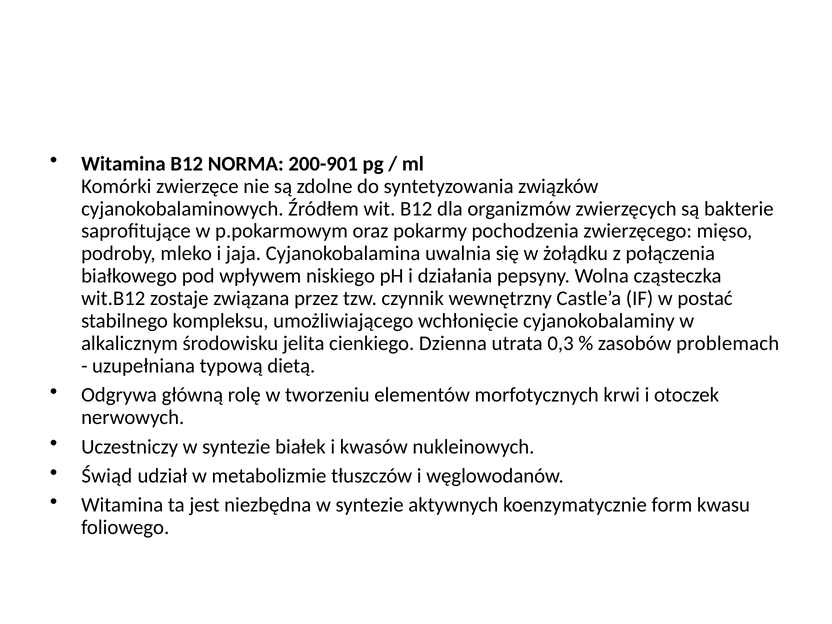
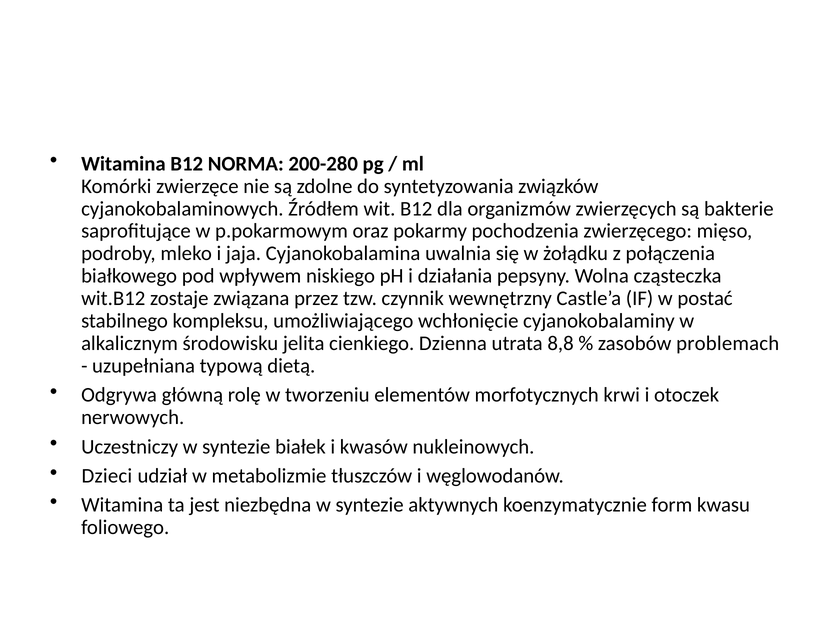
200-901: 200-901 -> 200-280
0,3: 0,3 -> 8,8
Świąd: Świąd -> Dzieci
